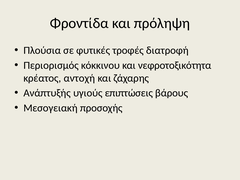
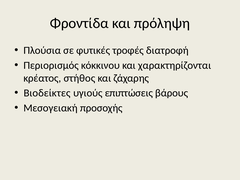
νεφροτοξικότητα: νεφροτοξικότητα -> χαρακτηρίζονται
αντοχή: αντοχή -> στήθος
Ανάπτυξής: Ανάπτυξής -> Βιοδείκτες
